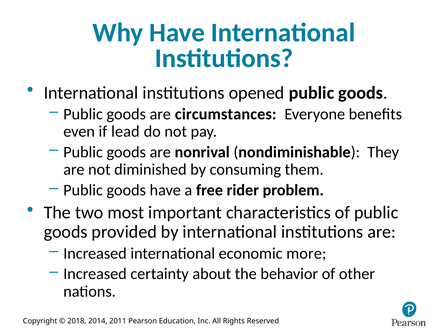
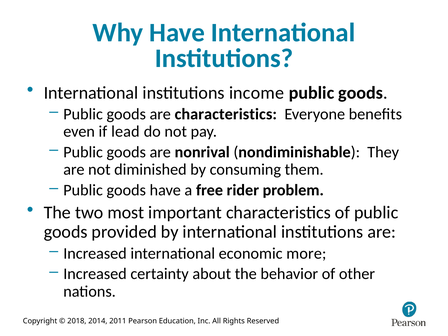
opened: opened -> income
are circumstances: circumstances -> characteristics
